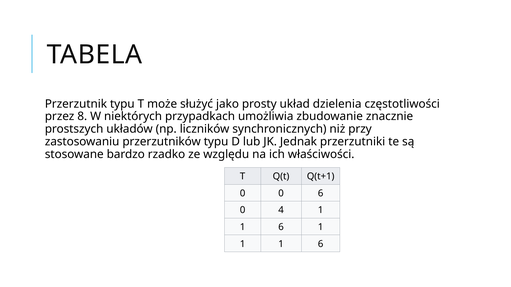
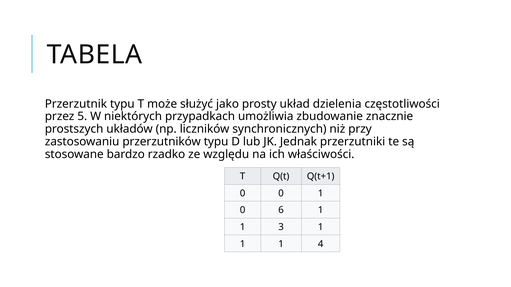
8: 8 -> 5
0 6: 6 -> 1
4: 4 -> 6
6 at (281, 227): 6 -> 3
6 at (321, 244): 6 -> 4
